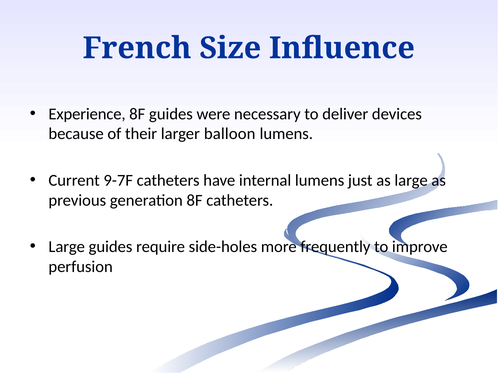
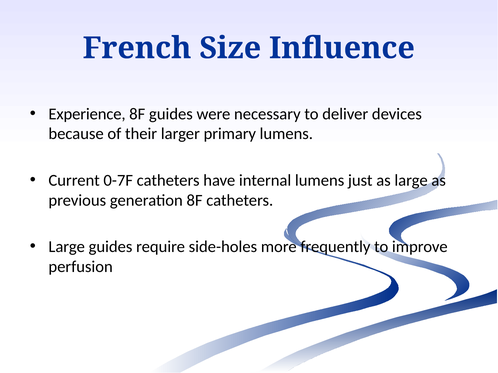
balloon: balloon -> primary
9-7F: 9-7F -> 0-7F
